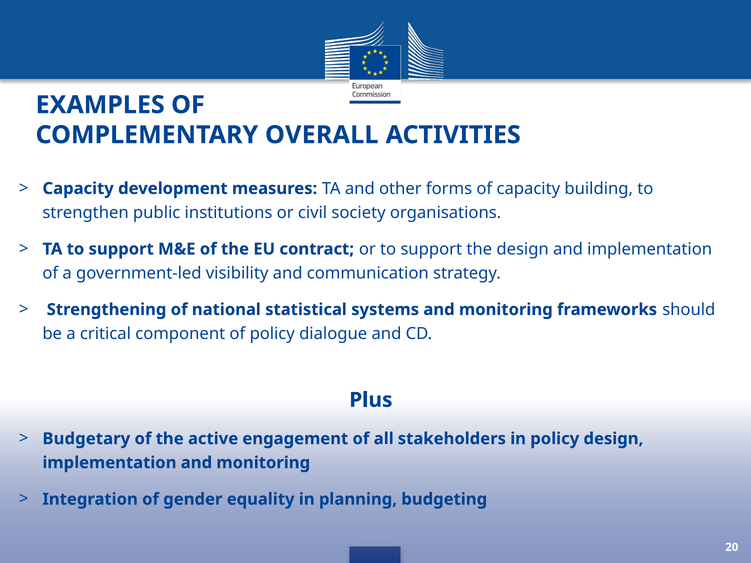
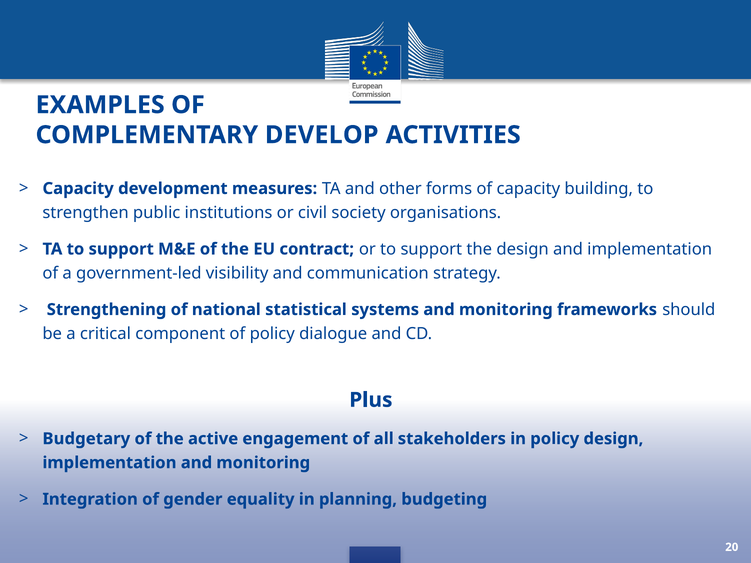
OVERALL: OVERALL -> DEVELOP
